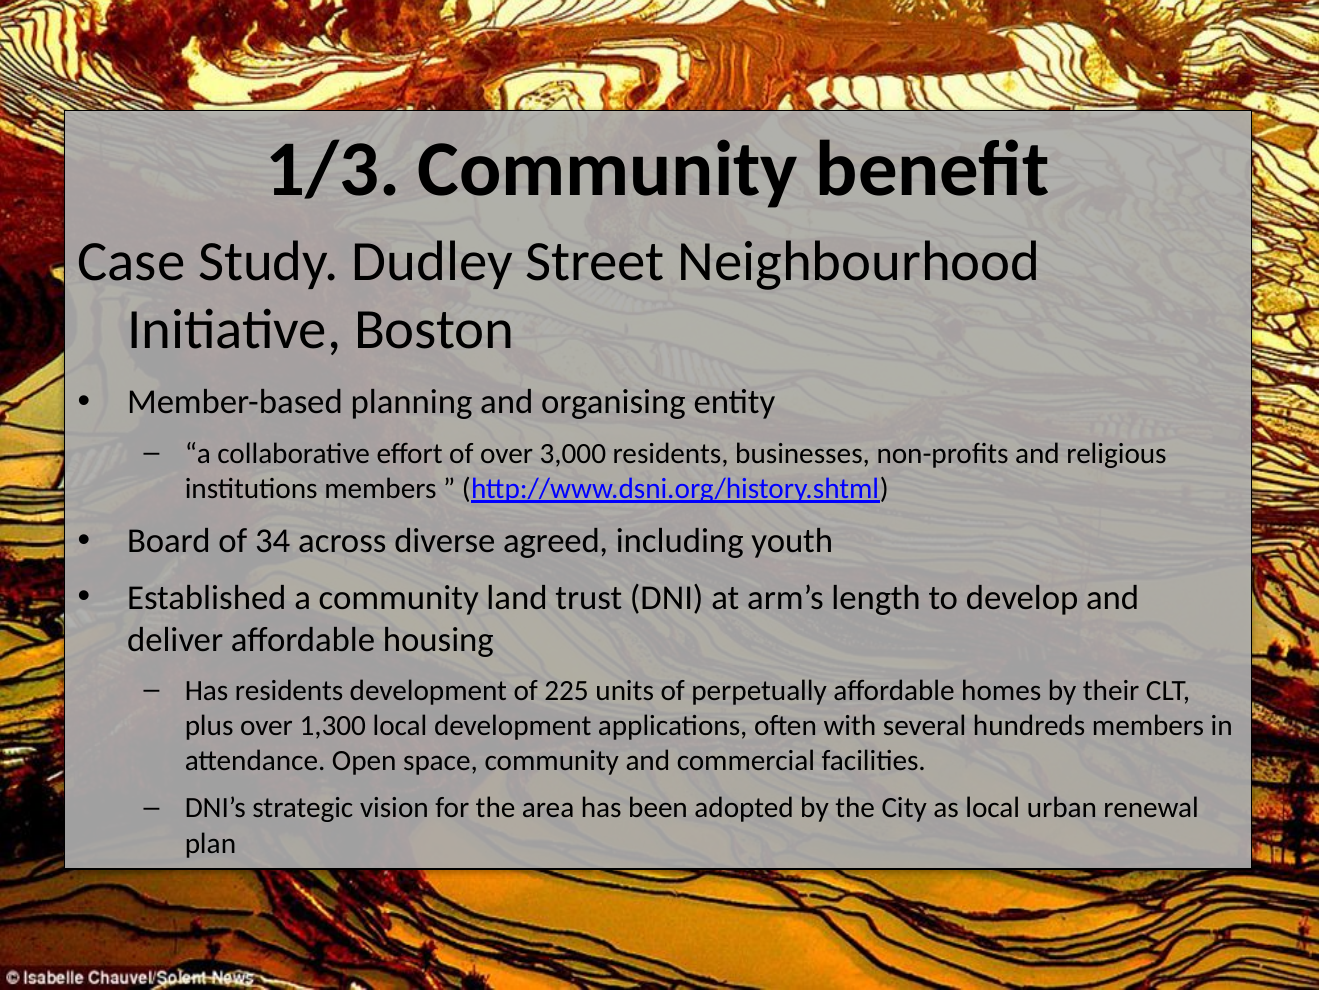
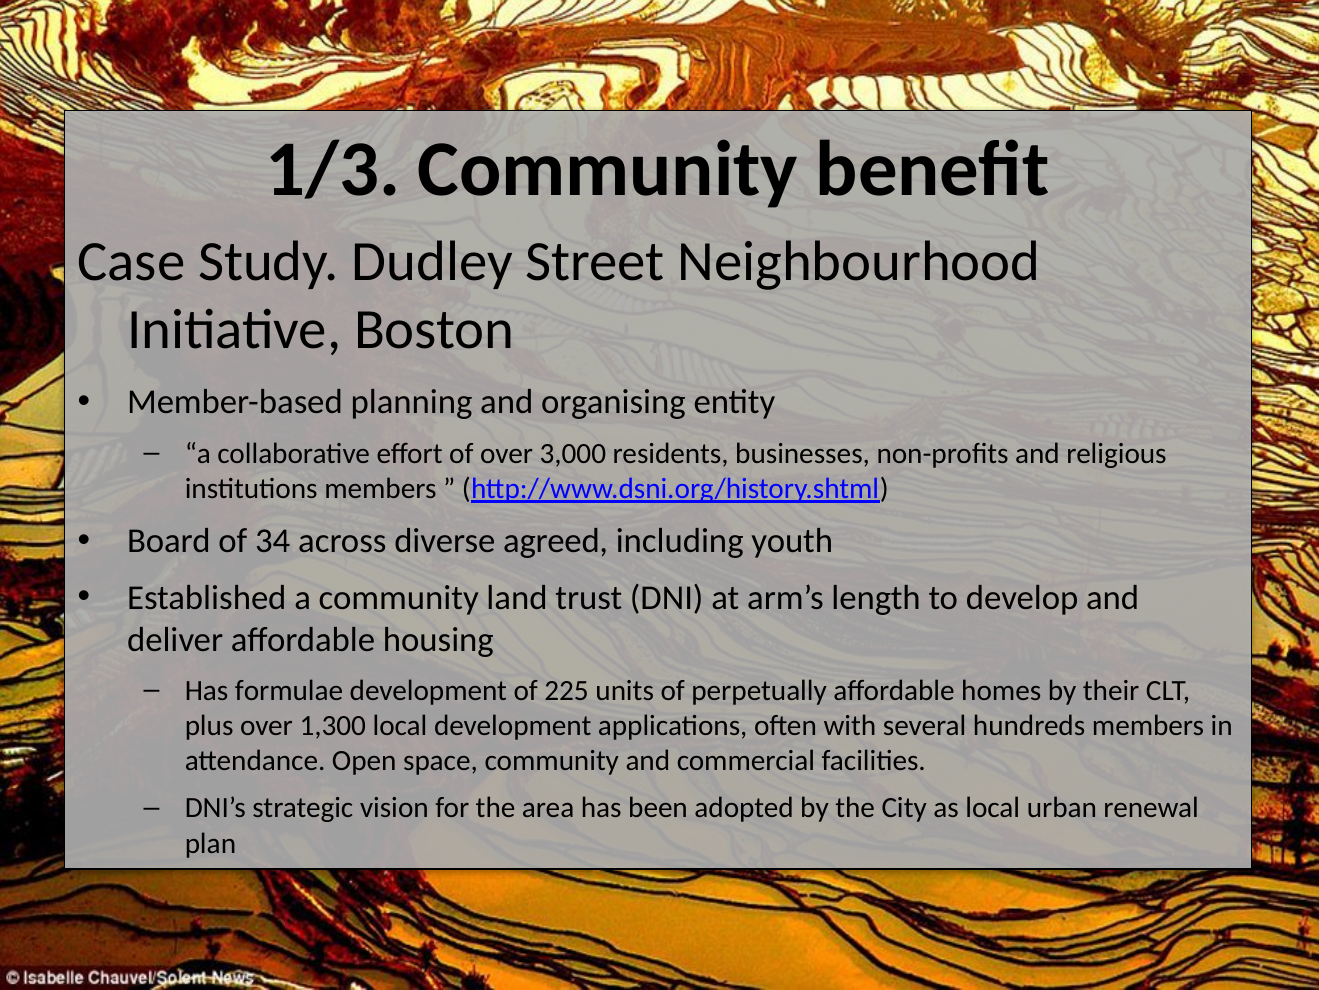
Has residents: residents -> formulae
